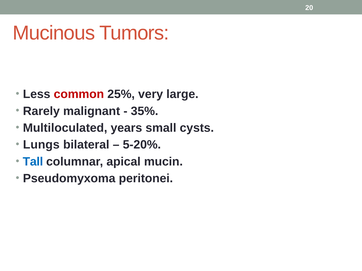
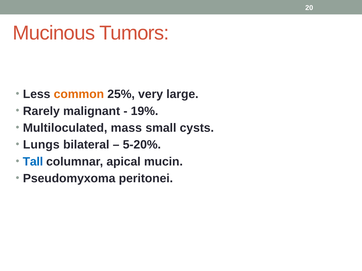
common colour: red -> orange
35%: 35% -> 19%
years: years -> mass
